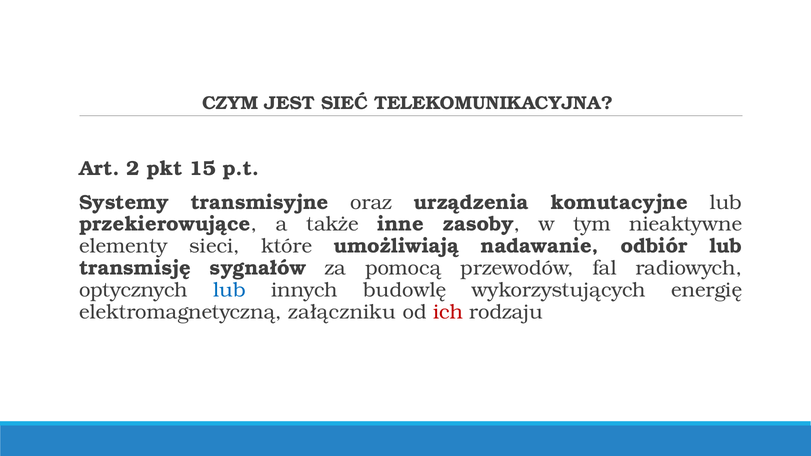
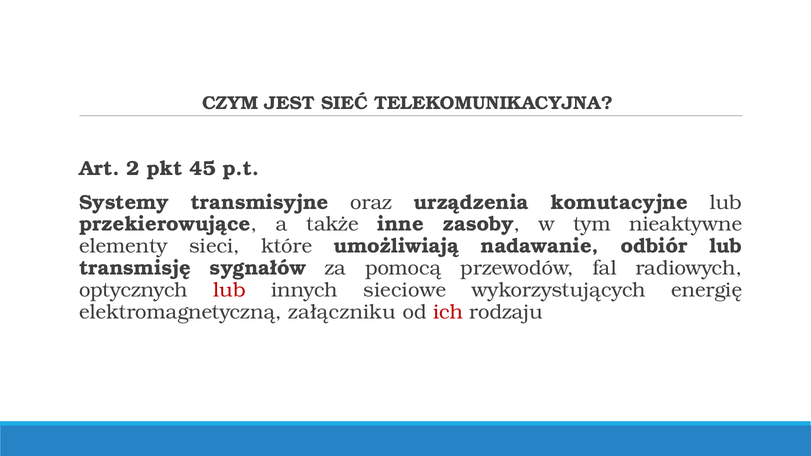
15: 15 -> 45
lub at (230, 290) colour: blue -> red
budowlę: budowlę -> sieciowe
